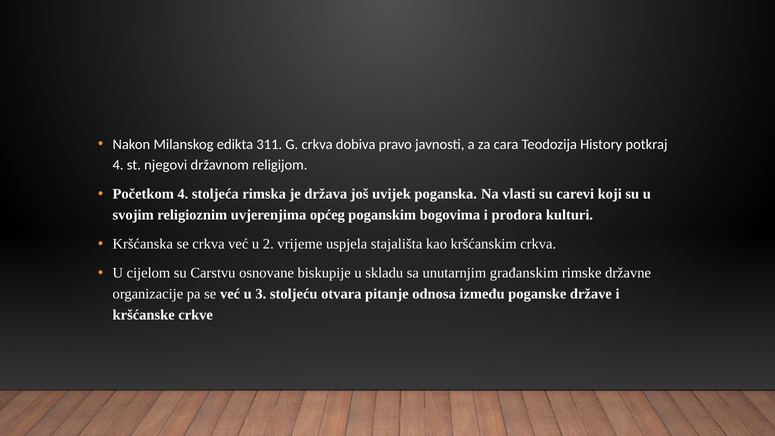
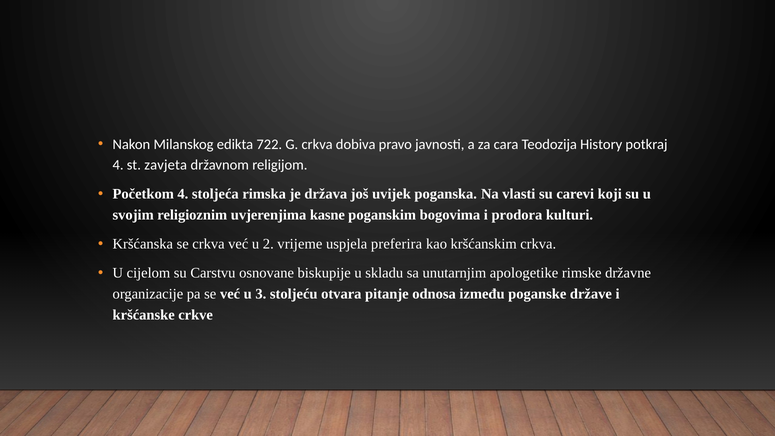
311: 311 -> 722
njegovi: njegovi -> zavjeta
općeg: općeg -> kasne
stajališta: stajališta -> preferira
građanskim: građanskim -> apologetike
